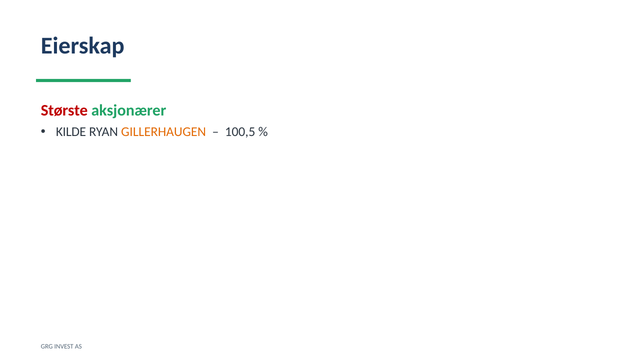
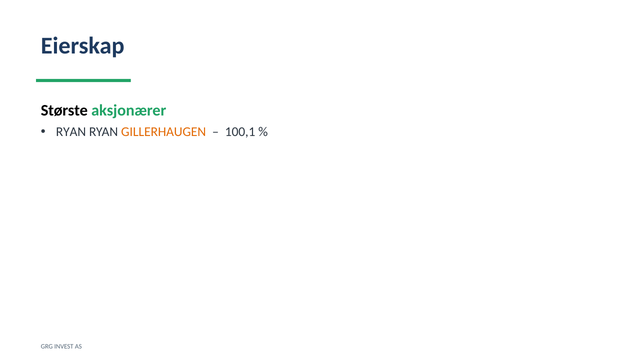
Største colour: red -> black
KILDE at (71, 132): KILDE -> RYAN
100,5: 100,5 -> 100,1
